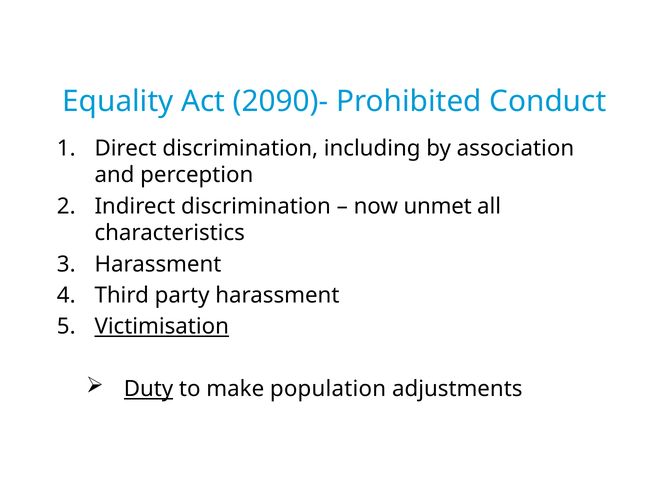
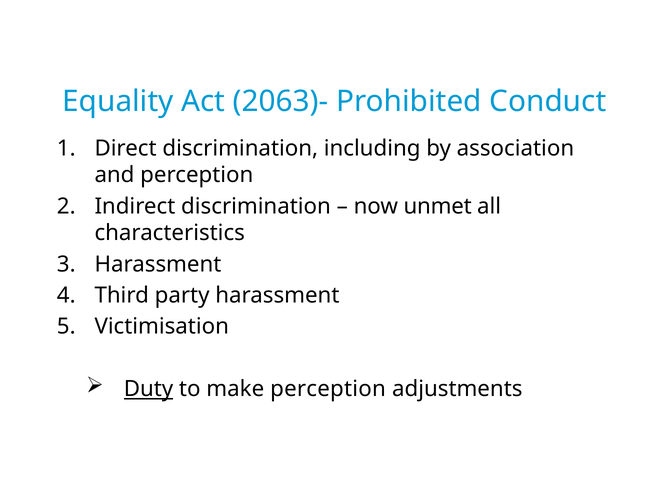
2090)-: 2090)- -> 2063)-
Victimisation underline: present -> none
make population: population -> perception
